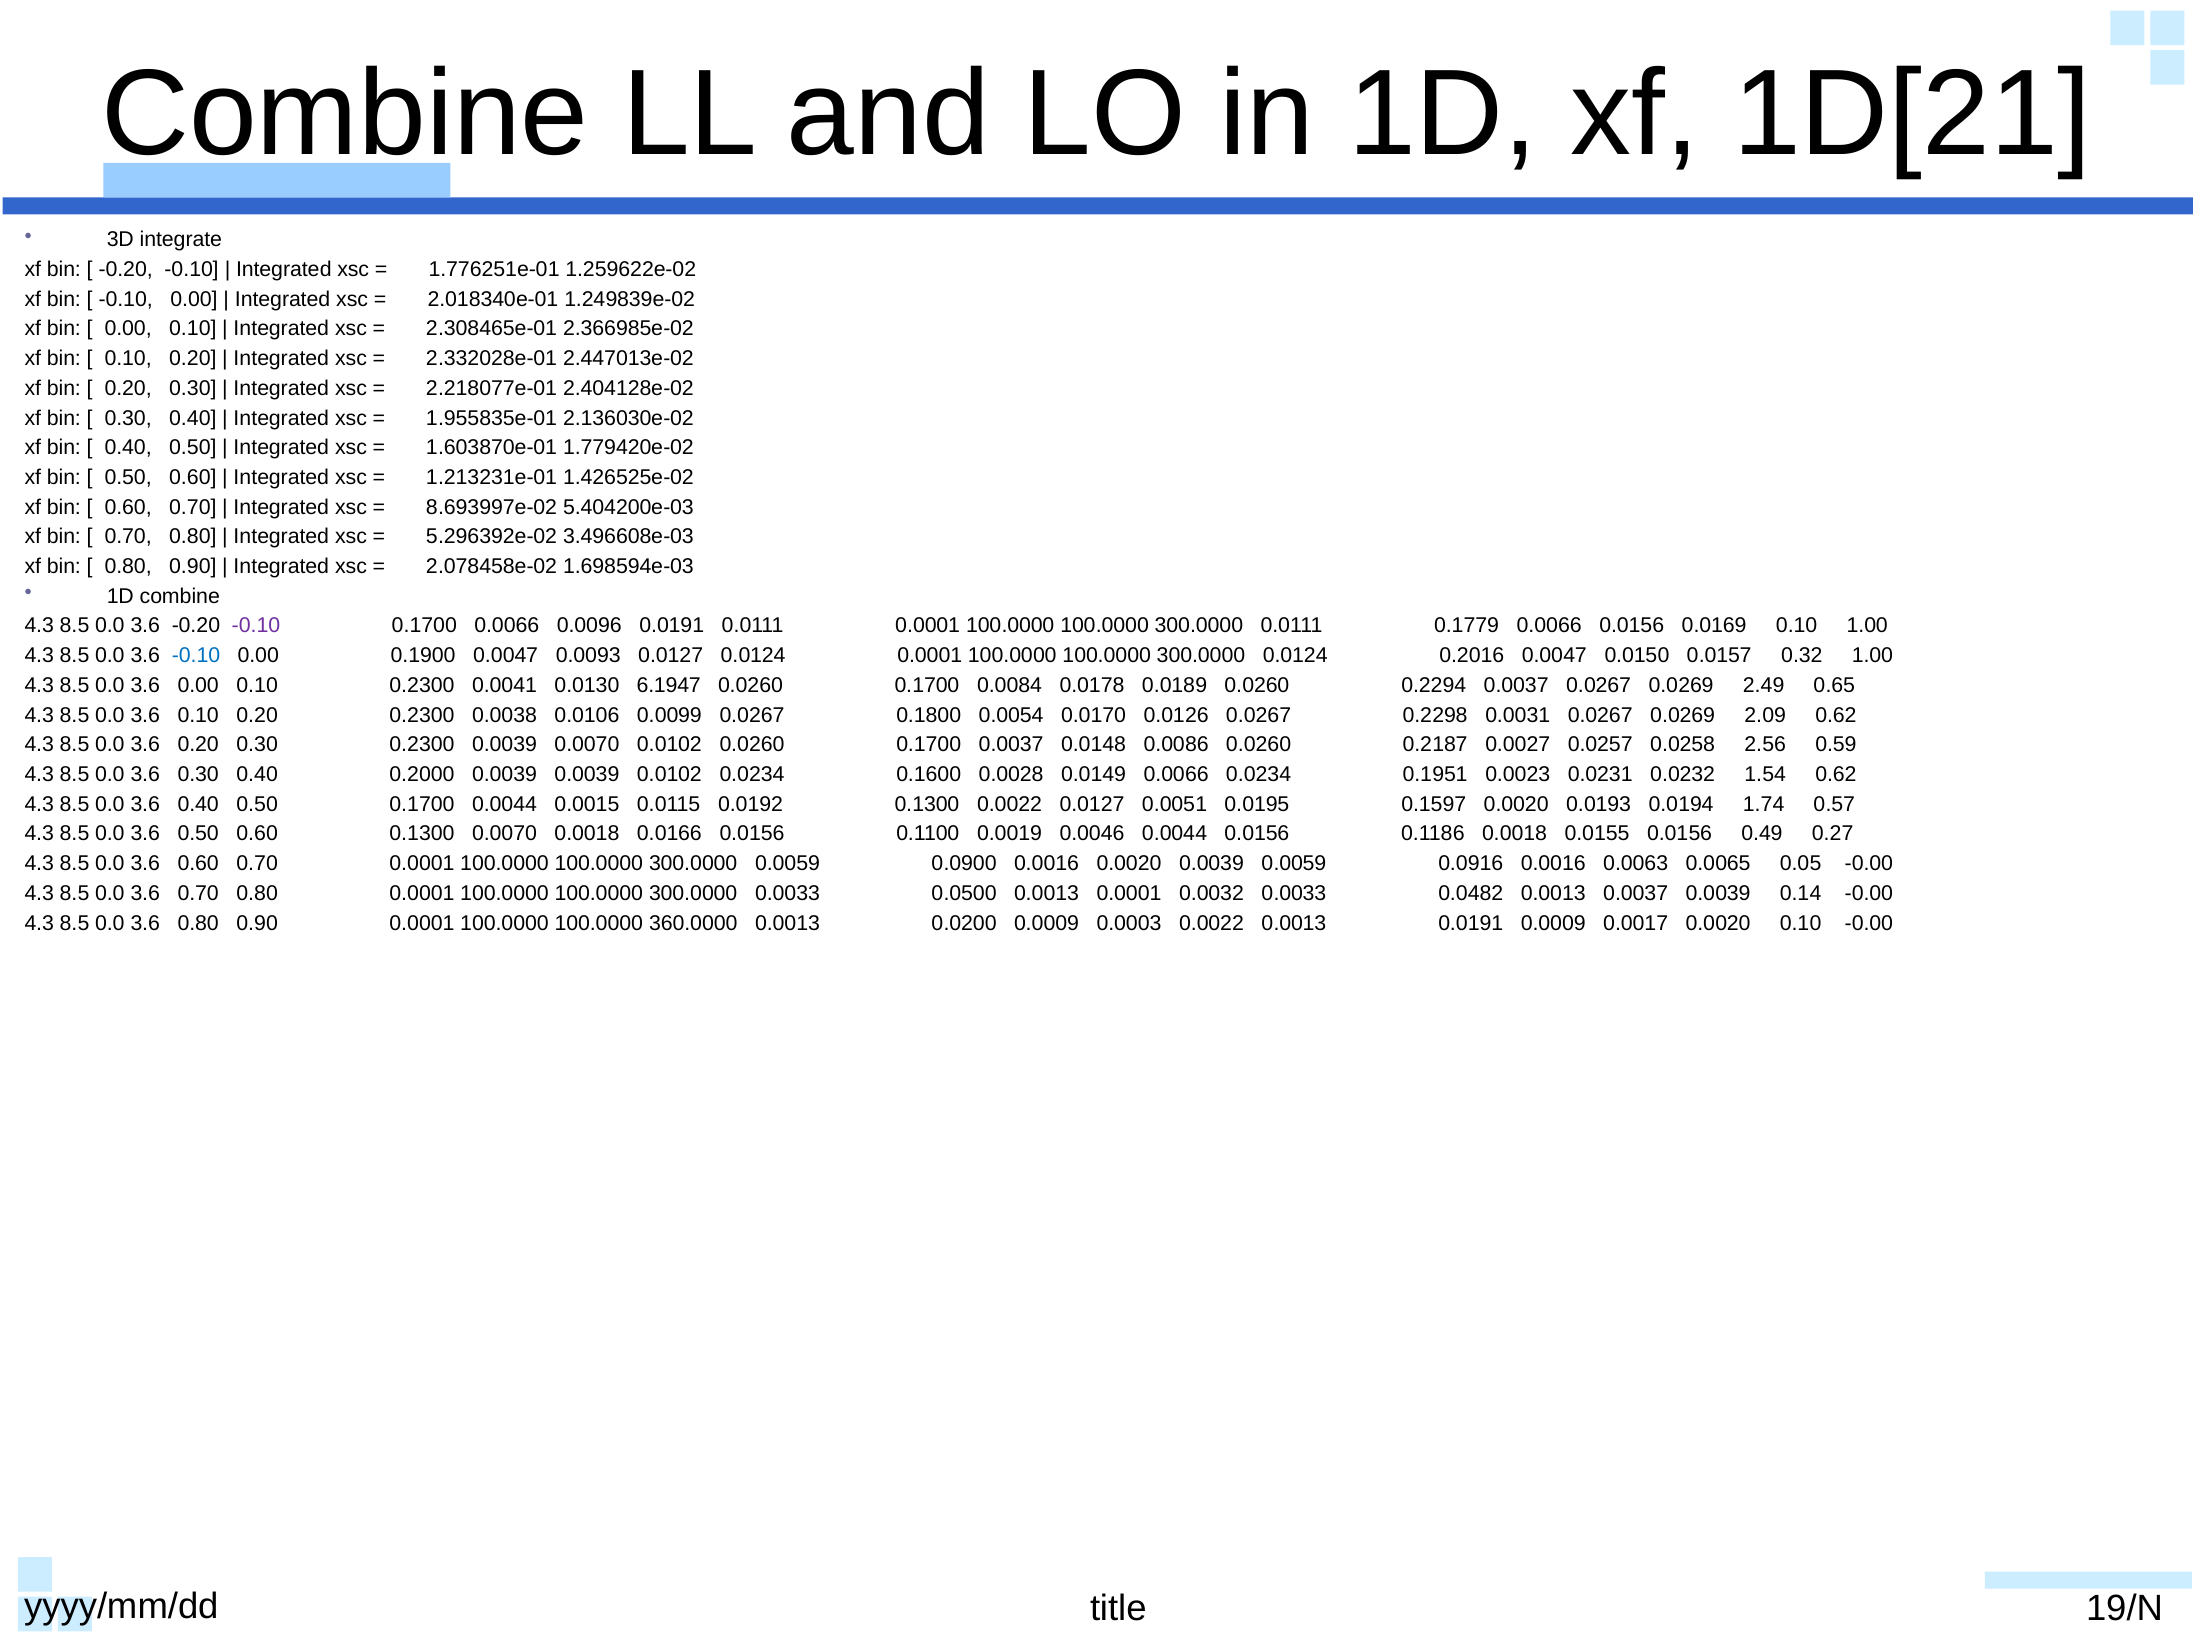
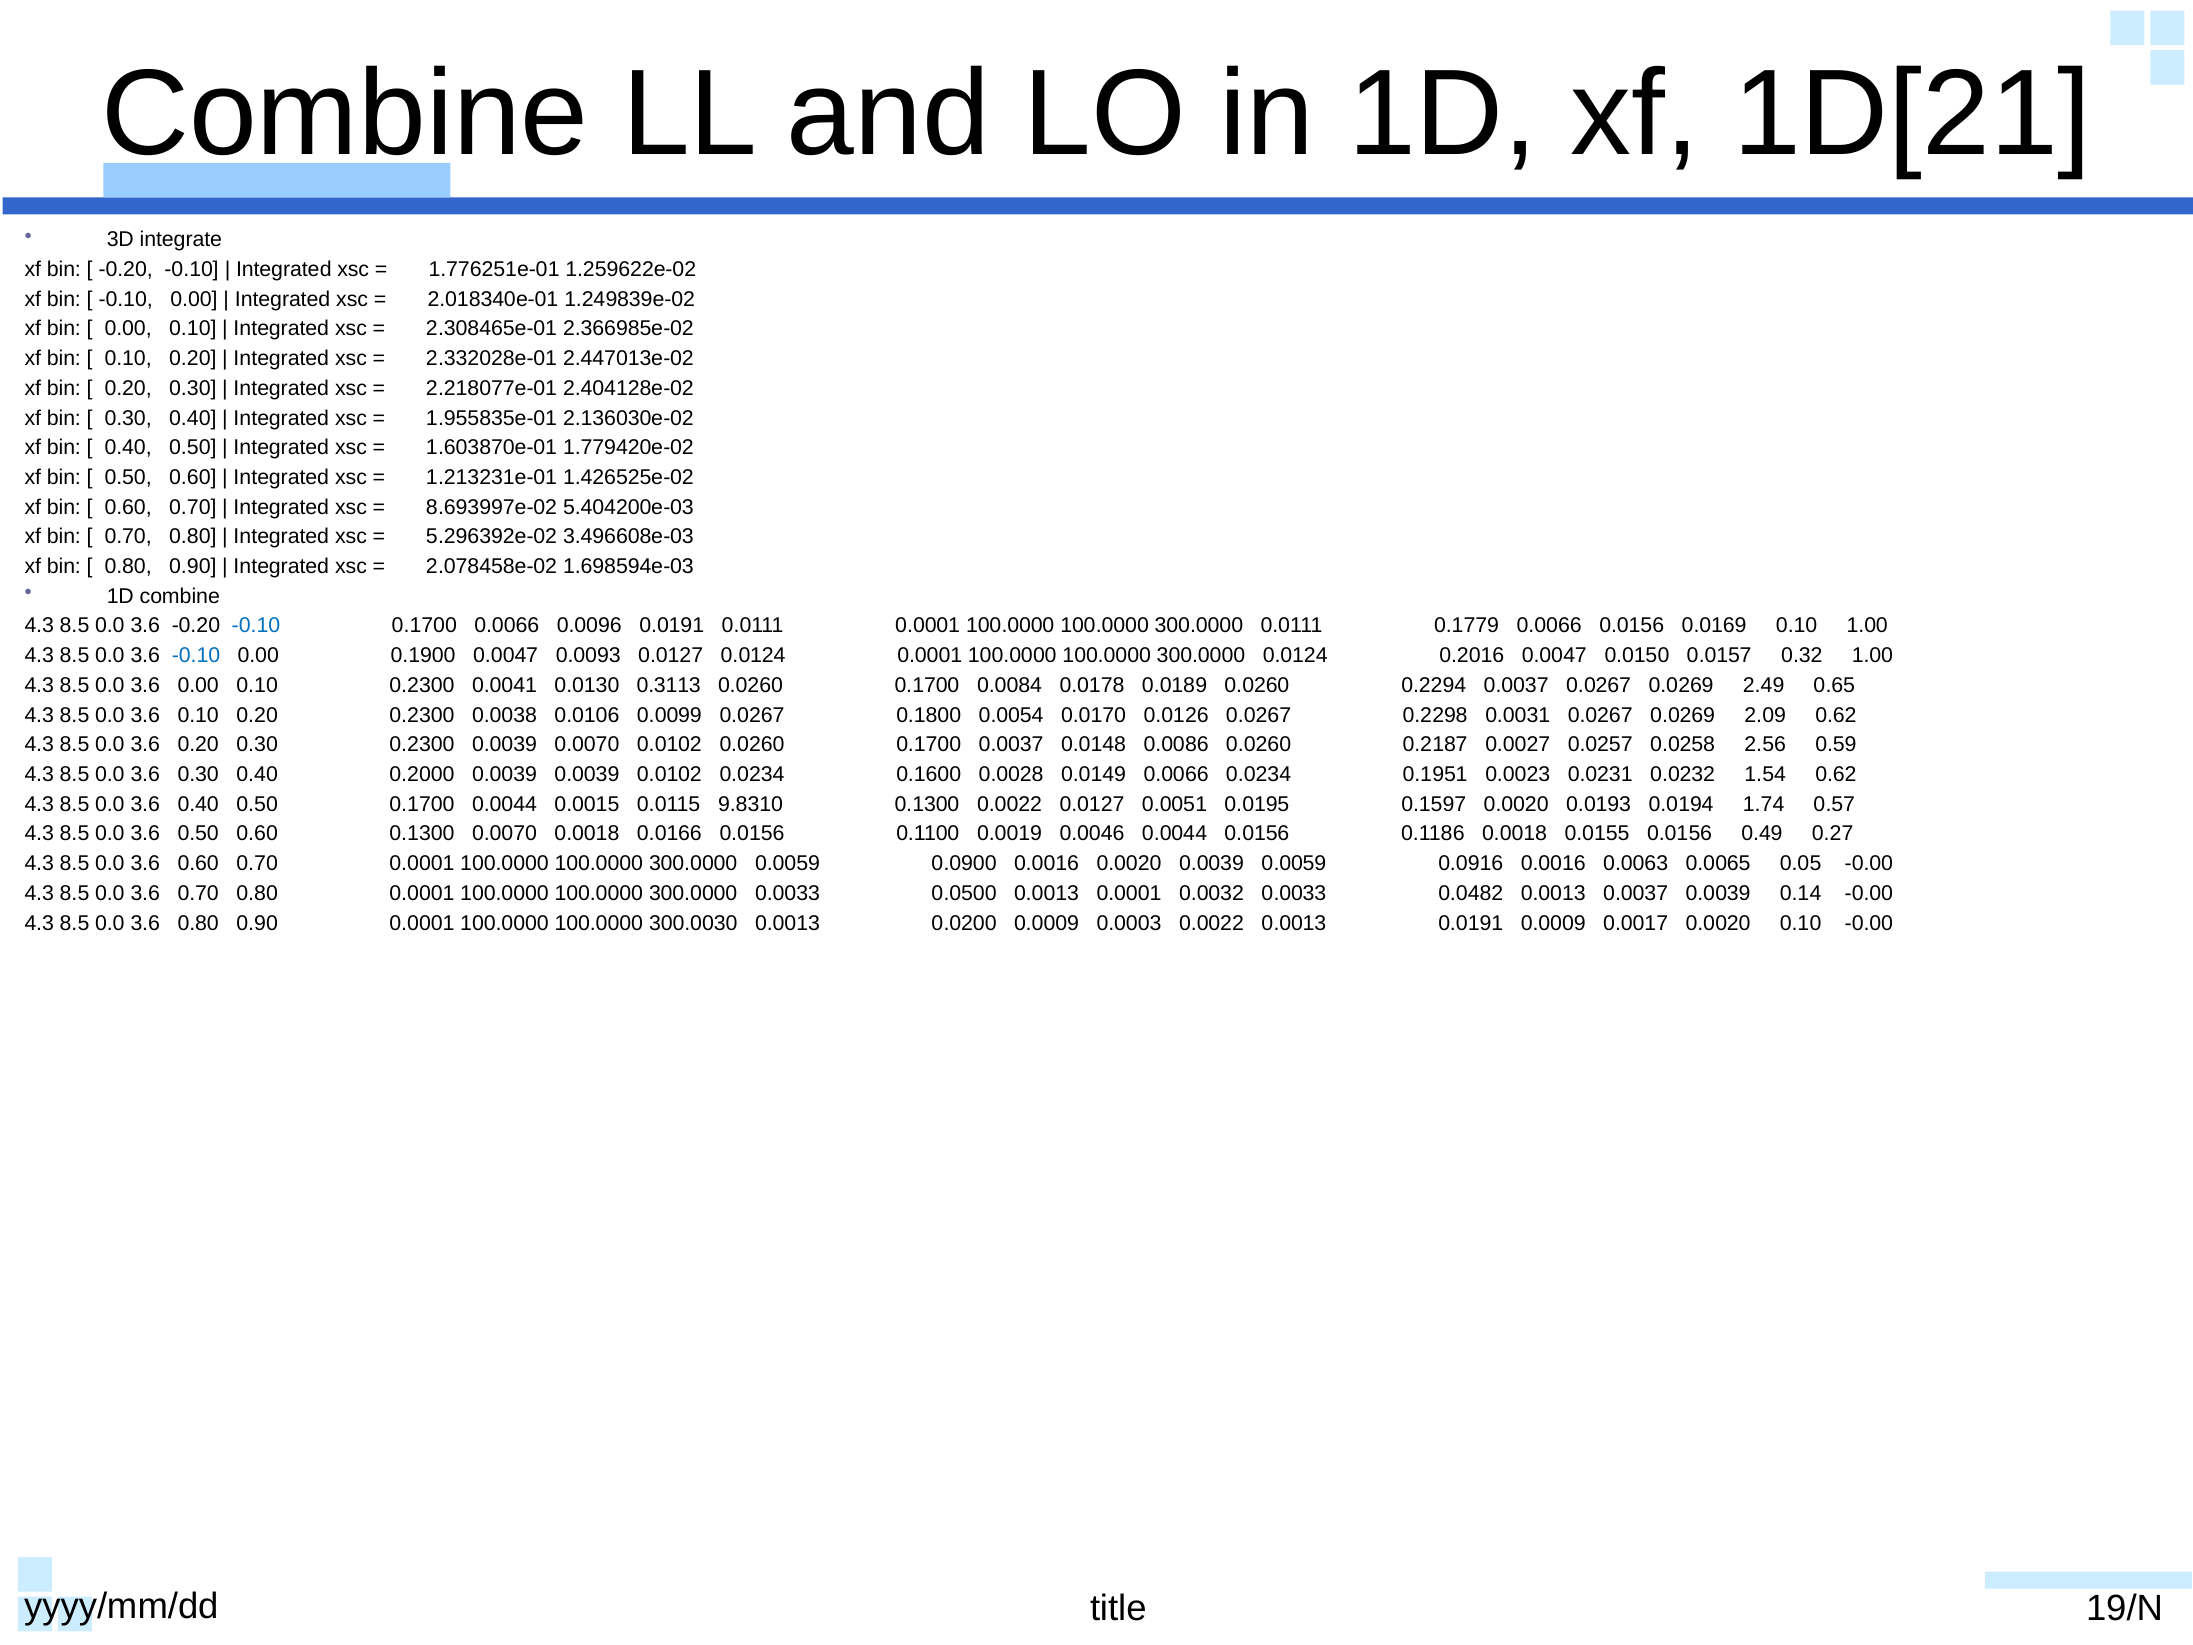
-0.10 at (256, 626) colour: purple -> blue
6.1947: 6.1947 -> 0.3113
0.0192: 0.0192 -> 9.8310
360.0000: 360.0000 -> 300.0030
